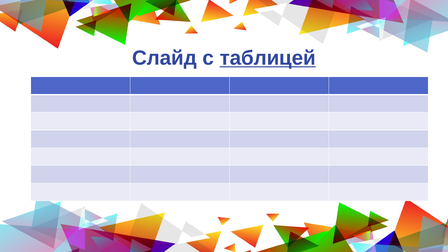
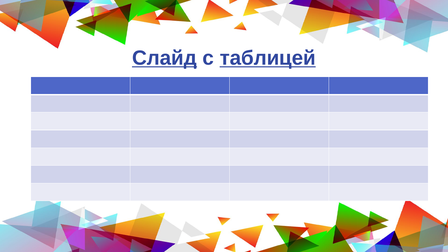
Слайд underline: none -> present
